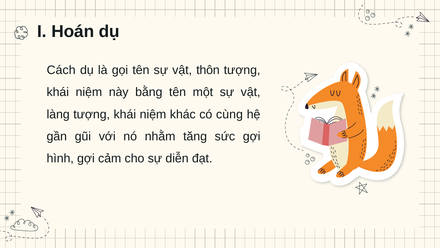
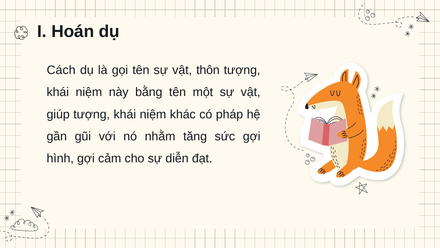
làng: làng -> giúp
cùng: cùng -> pháp
